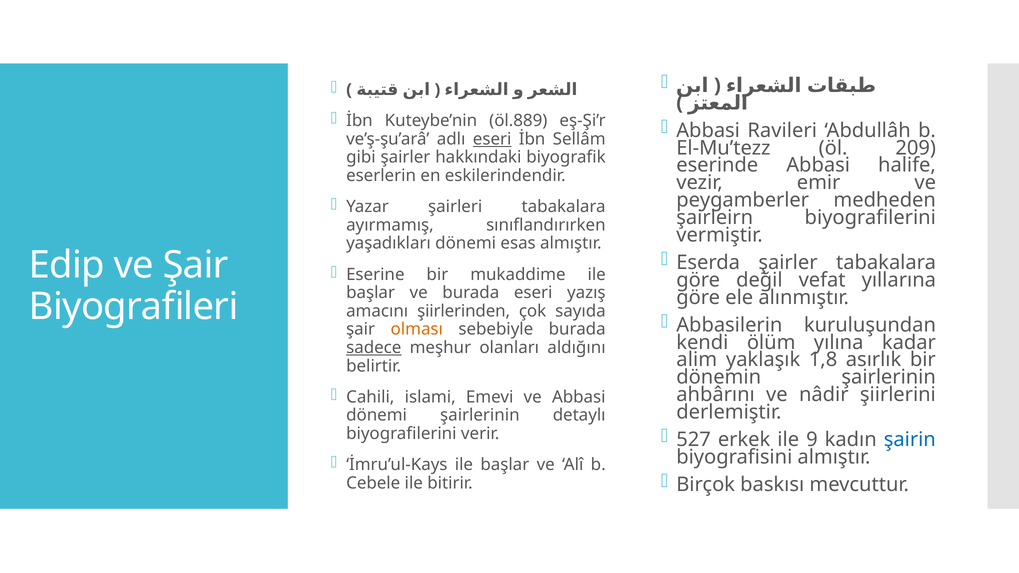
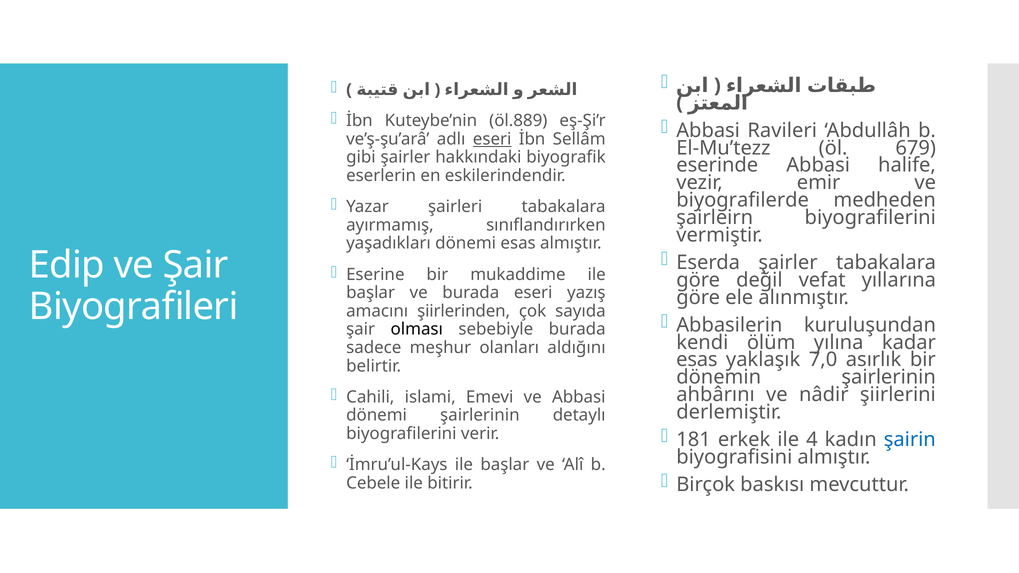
209: 209 -> 679
peygamberler: peygamberler -> biyografilerde
olması colour: orange -> black
sadece underline: present -> none
alim at (697, 360): alim -> esas
1,8: 1,8 -> 7,0
527: 527 -> 181
9: 9 -> 4
